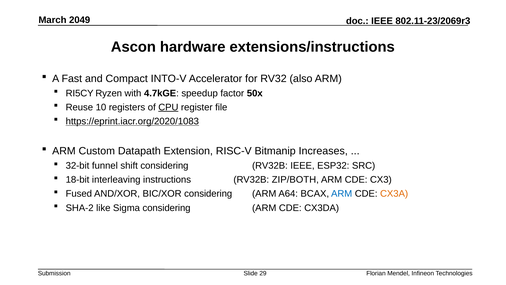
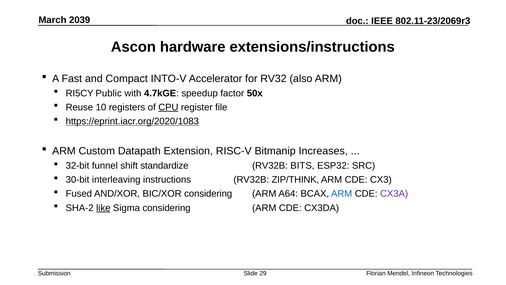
2049: 2049 -> 2039
Ryzen: Ryzen -> Public
shift considering: considering -> standardize
RV32B IEEE: IEEE -> BITS
18-bit: 18-bit -> 30-bit
ZIP/BOTH: ZIP/BOTH -> ZIP/THINK
CX3A colour: orange -> purple
like underline: none -> present
